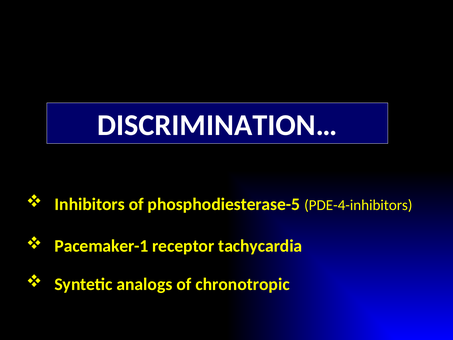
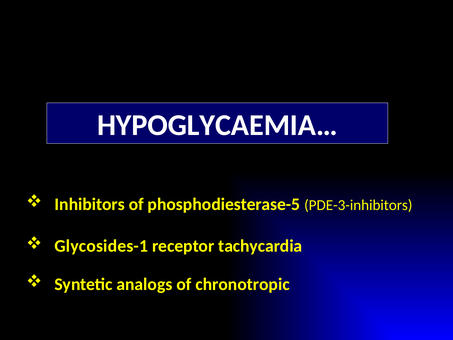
DISCRIMINATION…: DISCRIMINATION… -> HYPOGLYCAEMIA…
PDE-4-inhibitors: PDE-4-inhibitors -> PDE-3-inhibitors
Pacemaker-1: Pacemaker-1 -> Glycosides-1
